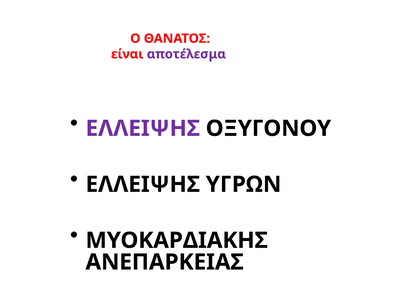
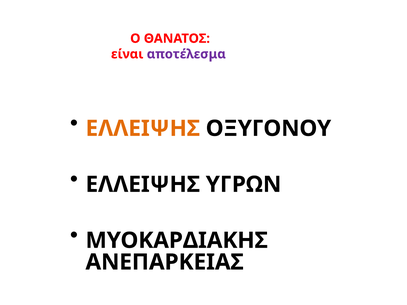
ΕΛΛΕΙΨΗΣ at (143, 129) colour: purple -> orange
